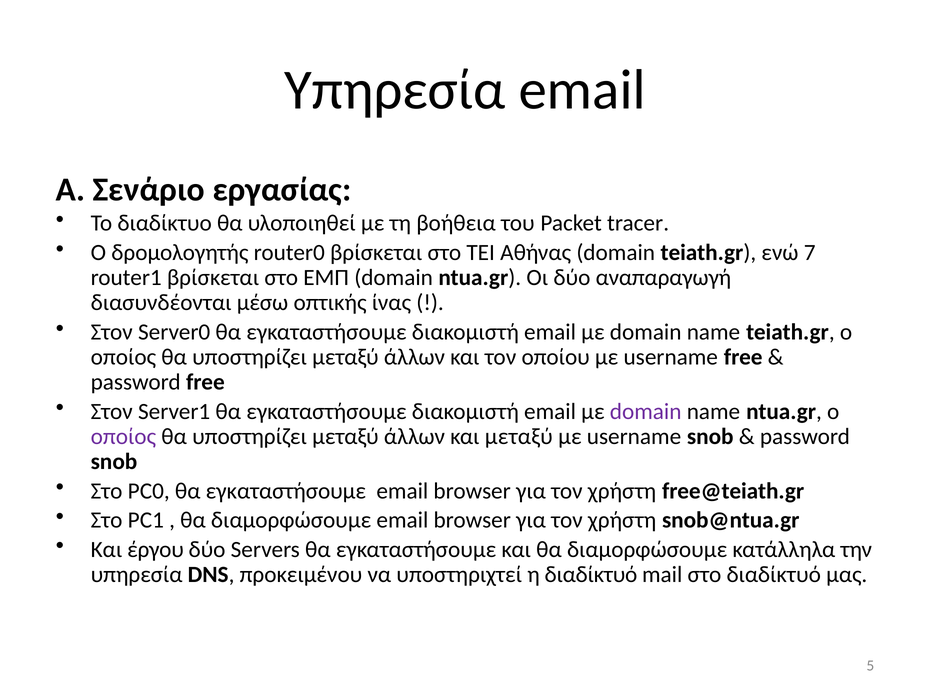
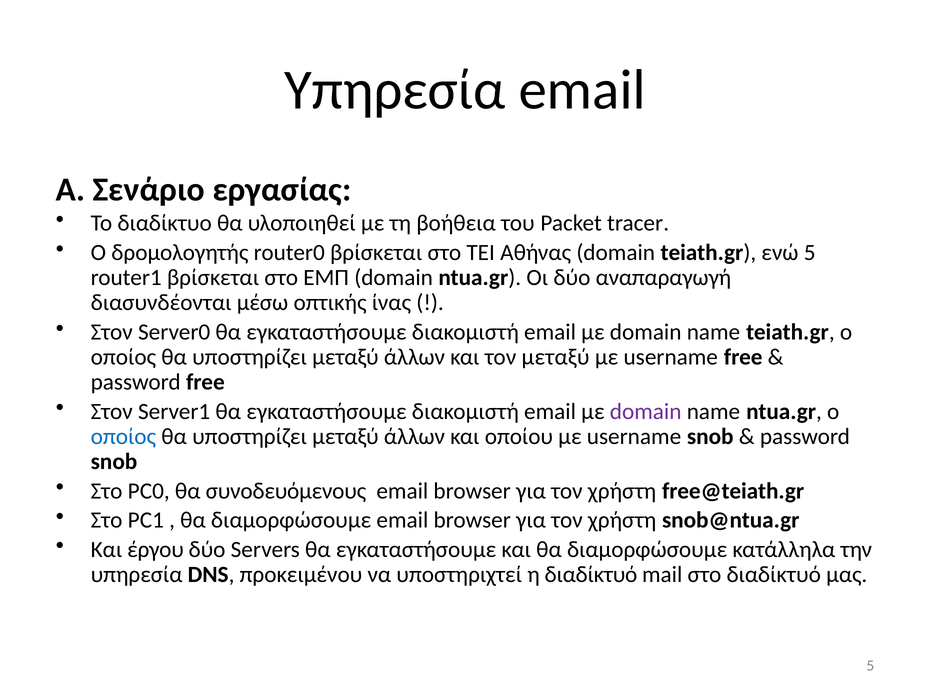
ενώ 7: 7 -> 5
τον οποίου: οποίου -> μεταξύ
οποίος at (123, 437) colour: purple -> blue
και μεταξύ: μεταξύ -> οποίου
PC0 θα εγκαταστήσουμε: εγκαταστήσουμε -> συνοδευόμενους
